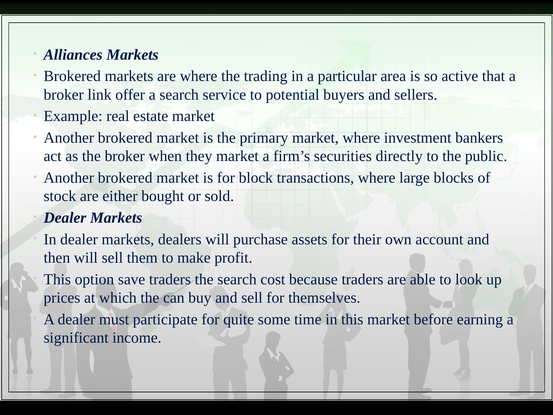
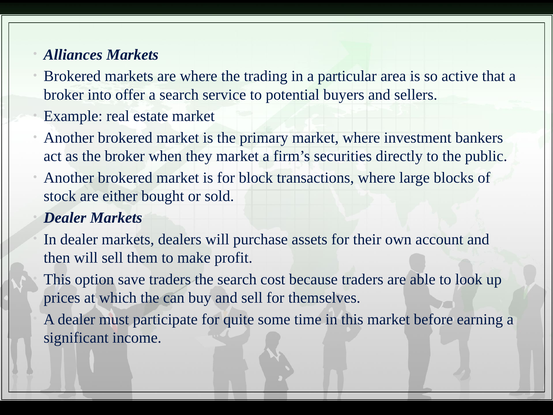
link: link -> into
